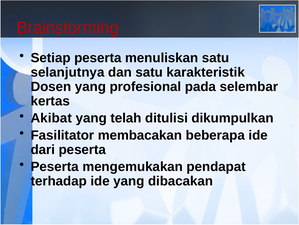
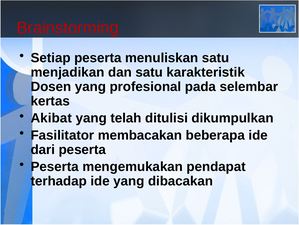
selanjutnya: selanjutnya -> menjadikan
